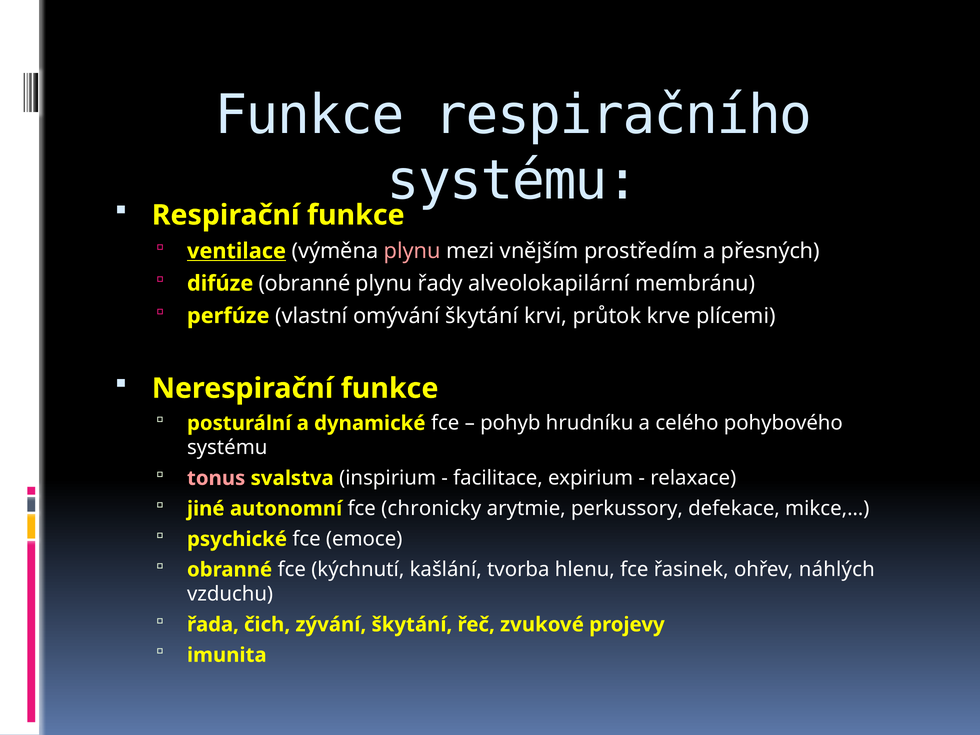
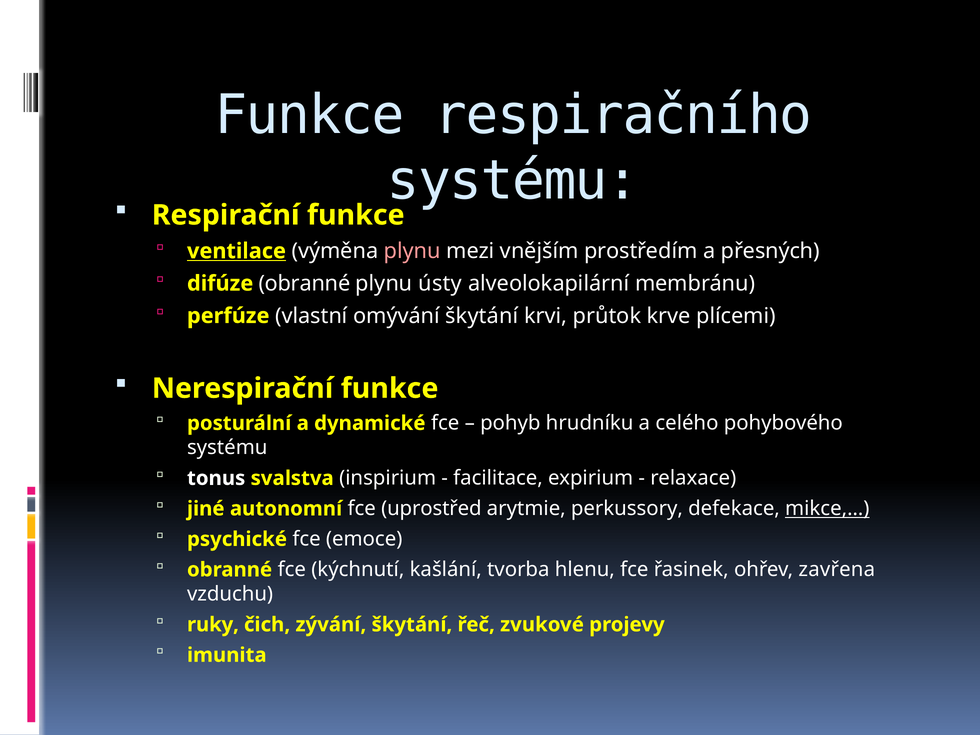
řady: řady -> ústy
tonus colour: pink -> white
chronicky: chronicky -> uprostřed
mikce,… underline: none -> present
náhlých: náhlých -> zavřena
řada: řada -> ruky
